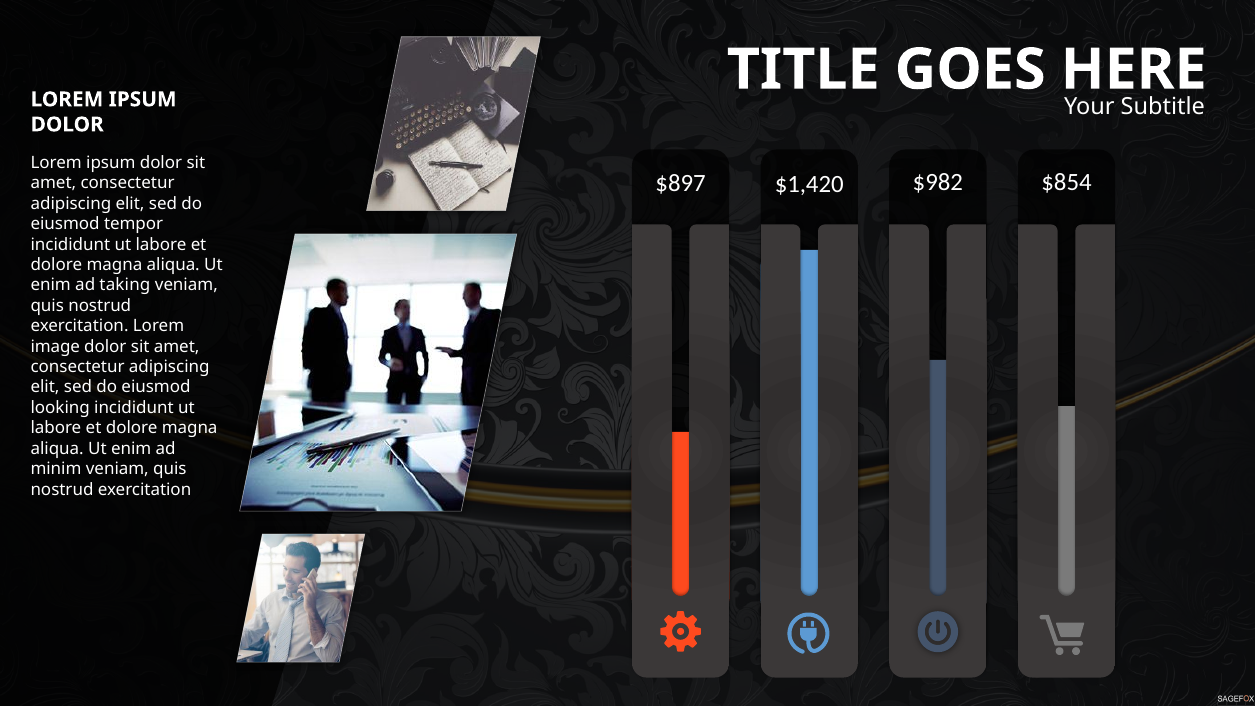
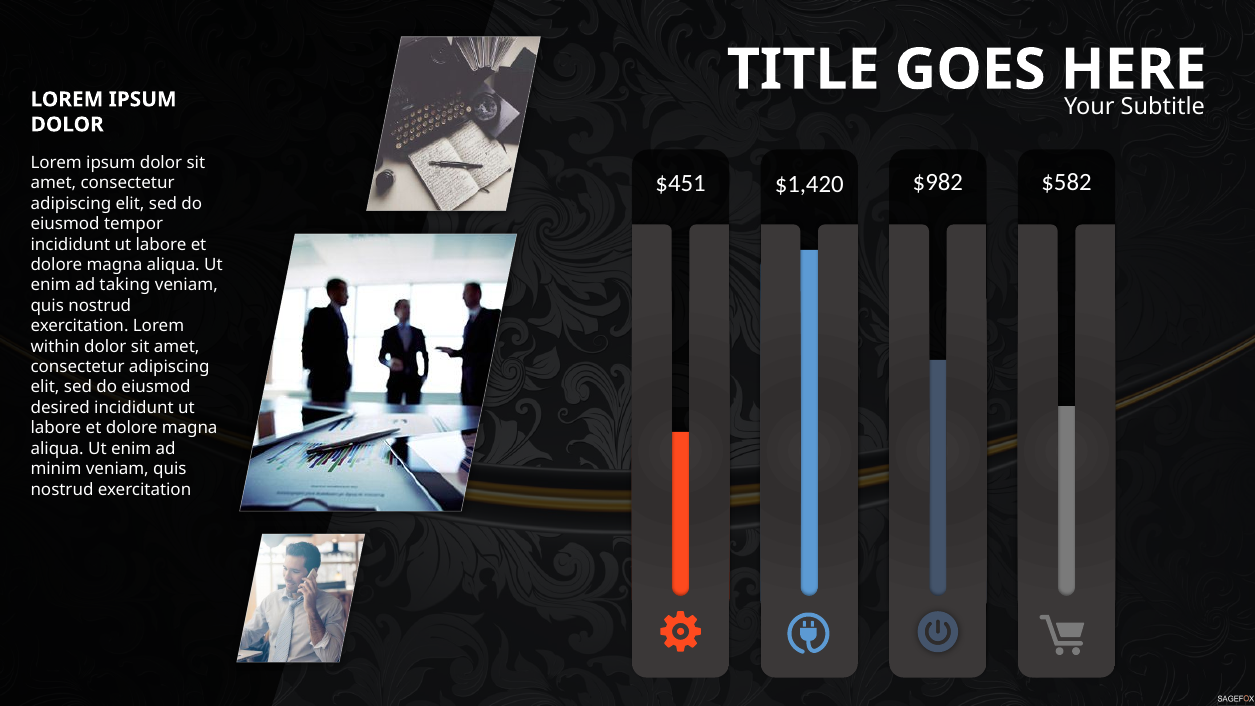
$897: $897 -> $451
$854: $854 -> $582
image: image -> within
looking: looking -> desired
